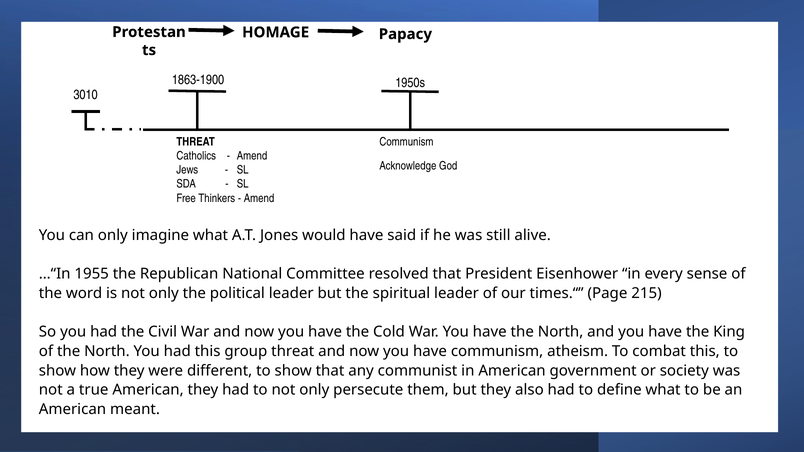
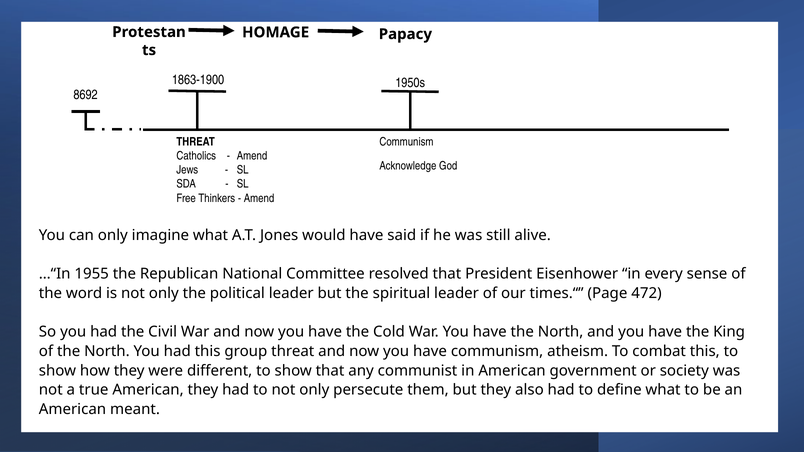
3010: 3010 -> 8692
215: 215 -> 472
